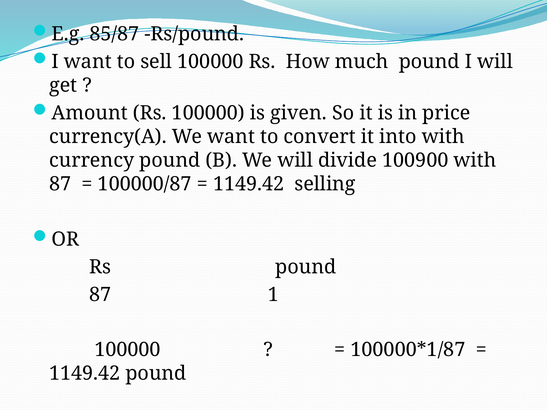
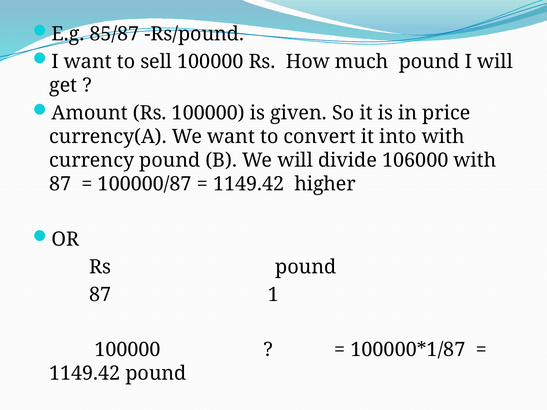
100900: 100900 -> 106000
selling: selling -> higher
